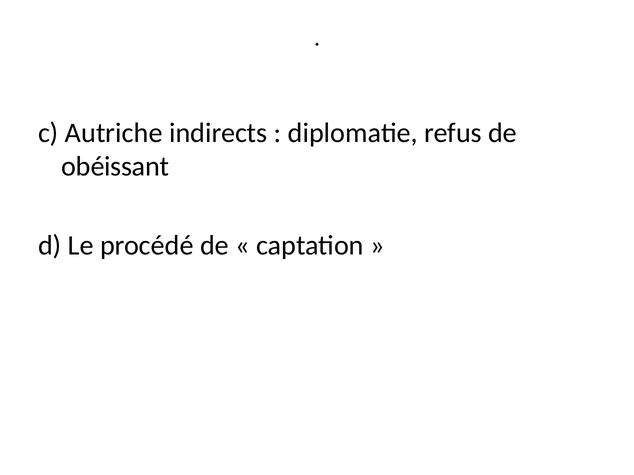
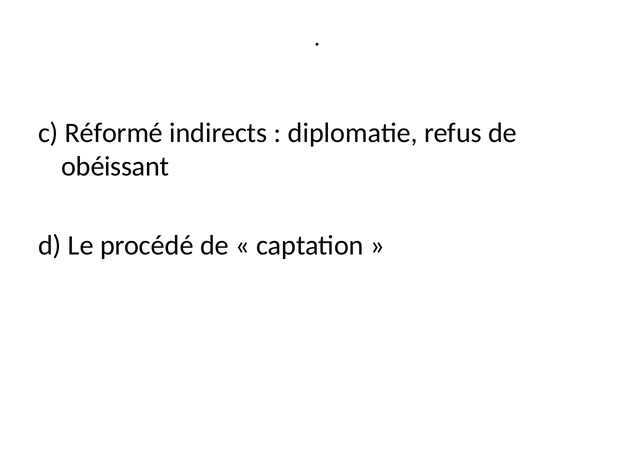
Autriche: Autriche -> Réformé
